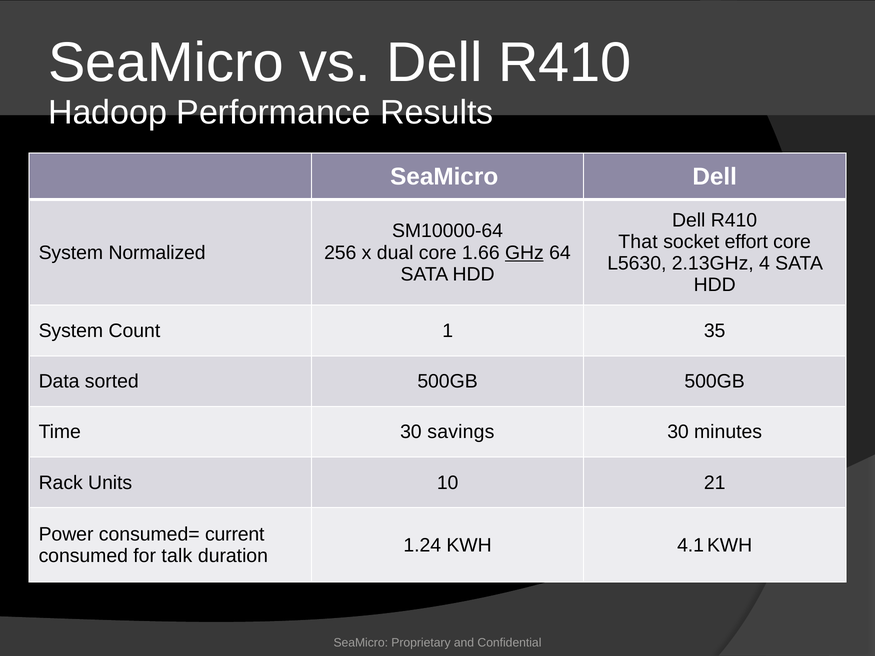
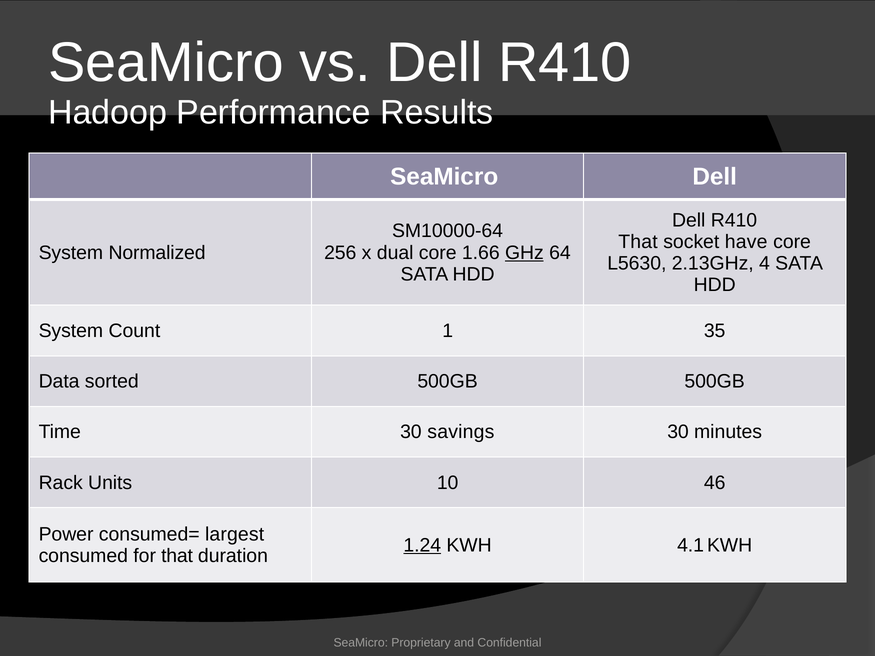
effort: effort -> have
21: 21 -> 46
current: current -> largest
1.24 underline: none -> present
for talk: talk -> that
